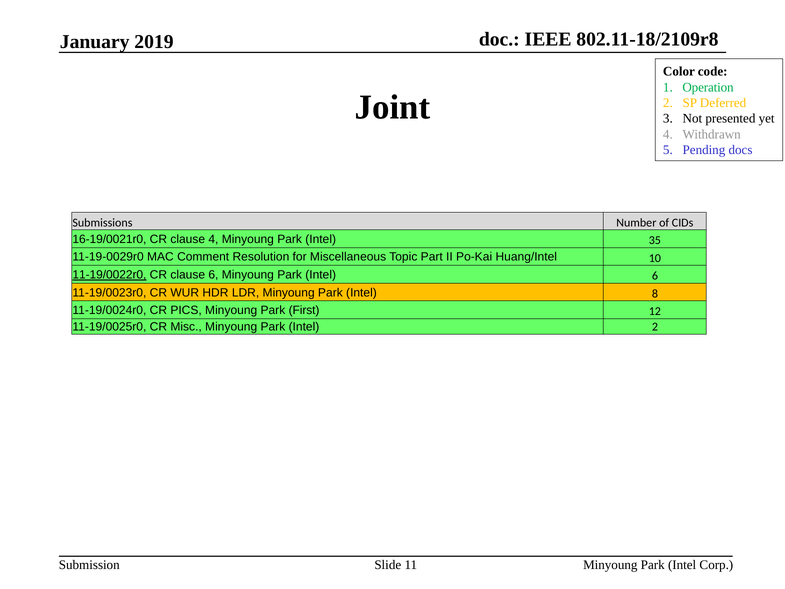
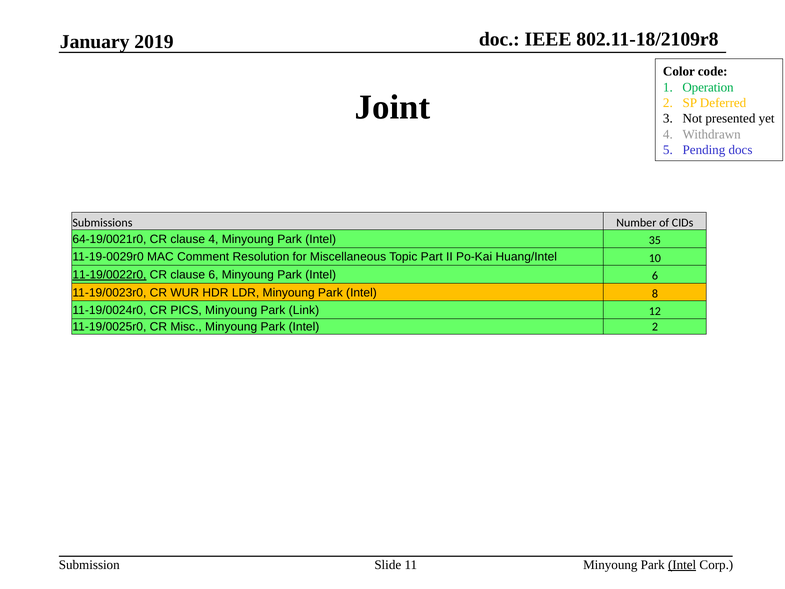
16-19/0021r0: 16-19/0021r0 -> 64-19/0021r0
First: First -> Link
Intel at (682, 565) underline: none -> present
